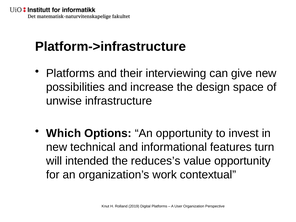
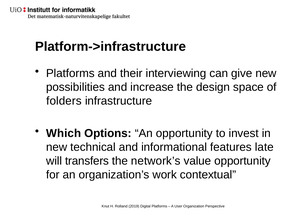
unwise: unwise -> folders
turn: turn -> late
intended: intended -> transfers
reduces’s: reduces’s -> network’s
